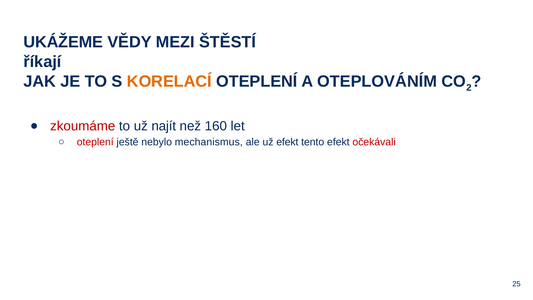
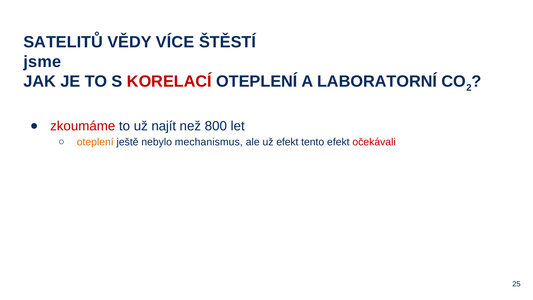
UKÁŽEME: UKÁŽEME -> SATELITŮ
MEZI: MEZI -> VÍCE
říkají: říkají -> jsme
KORELACÍ colour: orange -> red
OTEPLOVÁNÍM: OTEPLOVÁNÍM -> LABORATORNÍ
160: 160 -> 800
oteplení at (95, 142) colour: red -> orange
